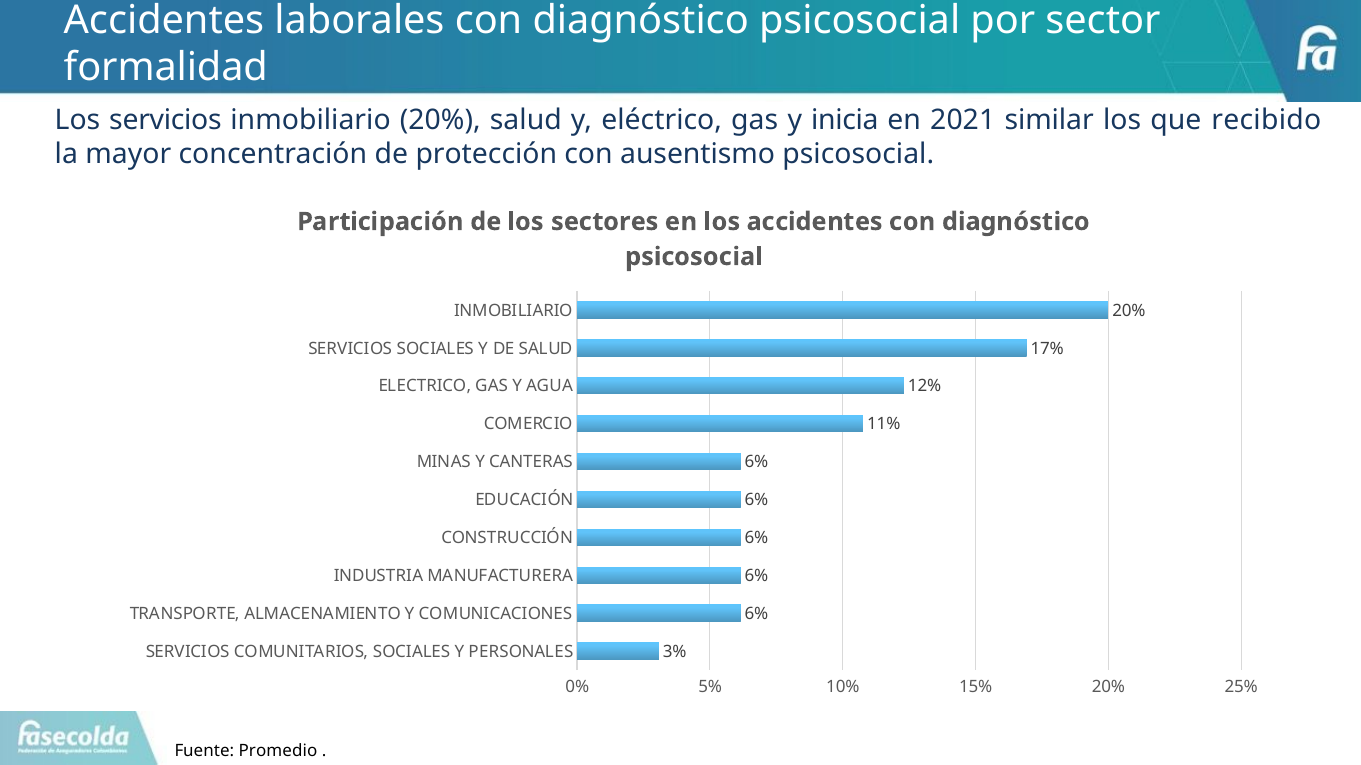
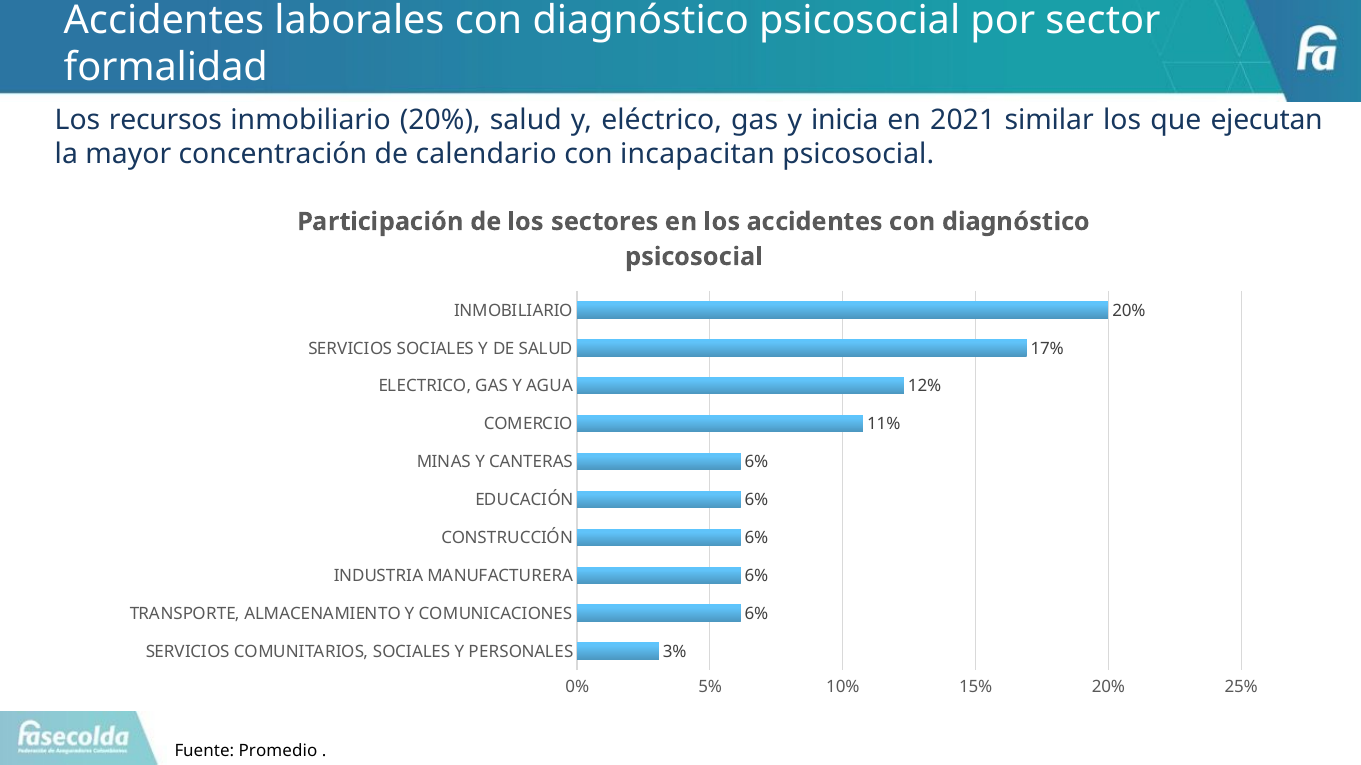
Los servicios: servicios -> recursos
recibido: recibido -> ejecutan
protección: protección -> calendario
ausentismo: ausentismo -> incapacitan
